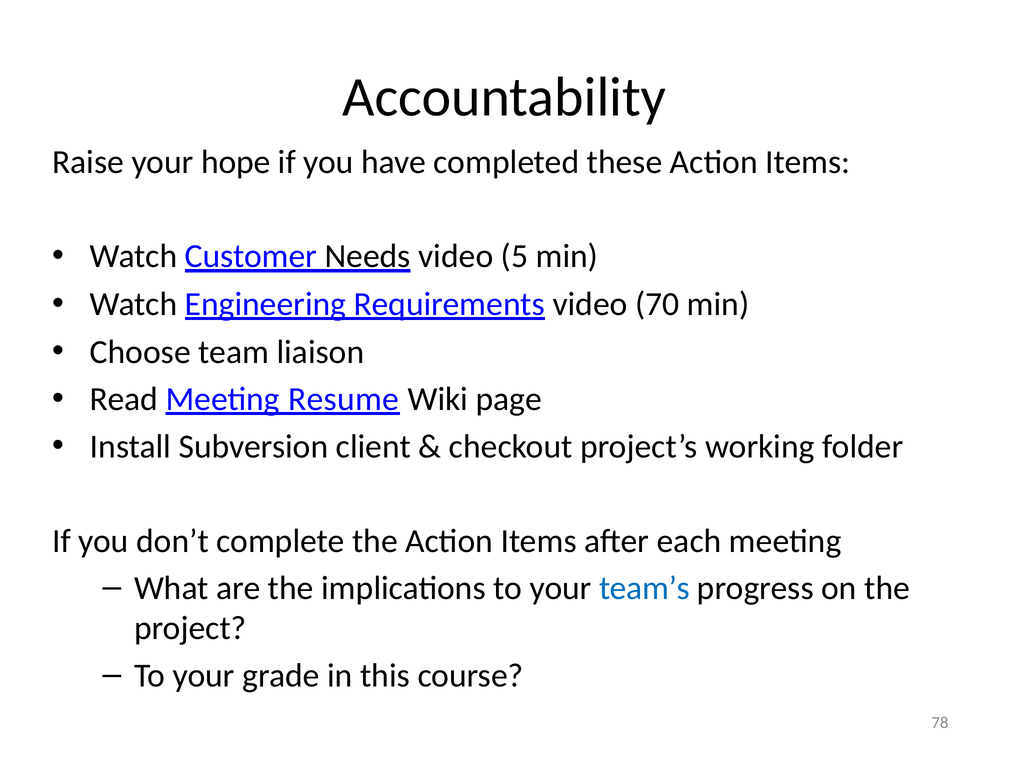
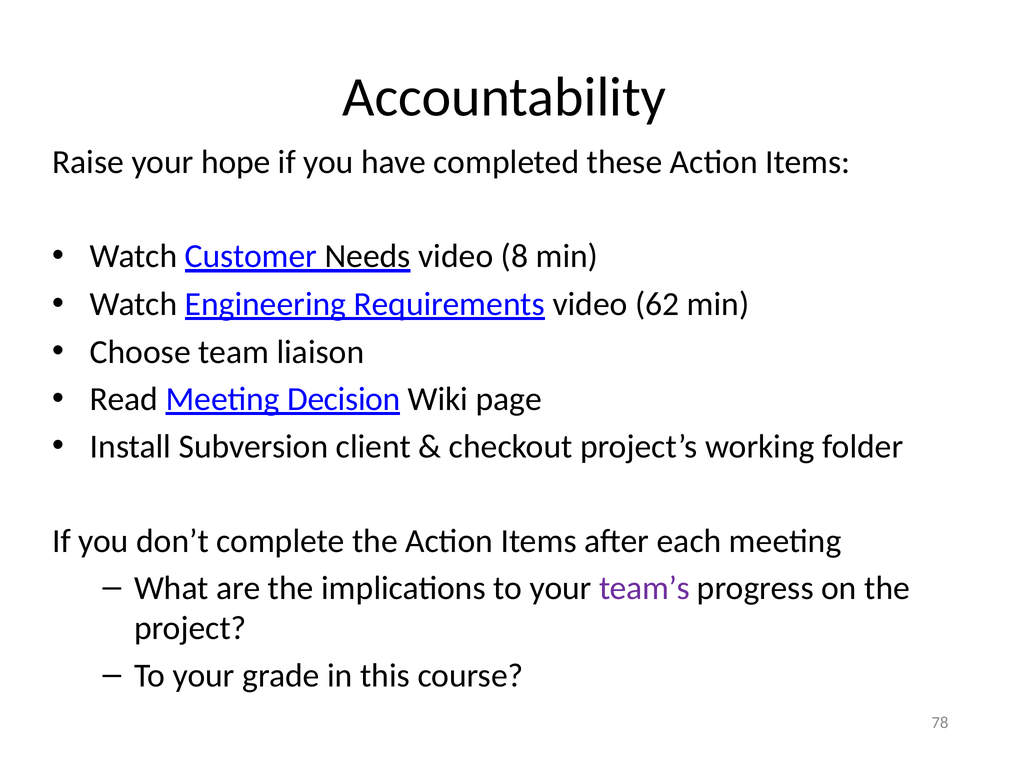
5: 5 -> 8
70: 70 -> 62
Resume: Resume -> Decision
team’s colour: blue -> purple
